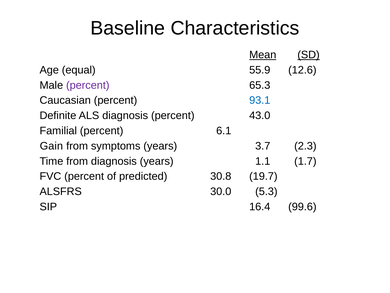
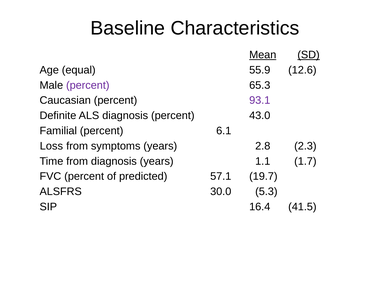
93.1 colour: blue -> purple
Gain: Gain -> Loss
3.7: 3.7 -> 2.8
30.8: 30.8 -> 57.1
99.6: 99.6 -> 41.5
